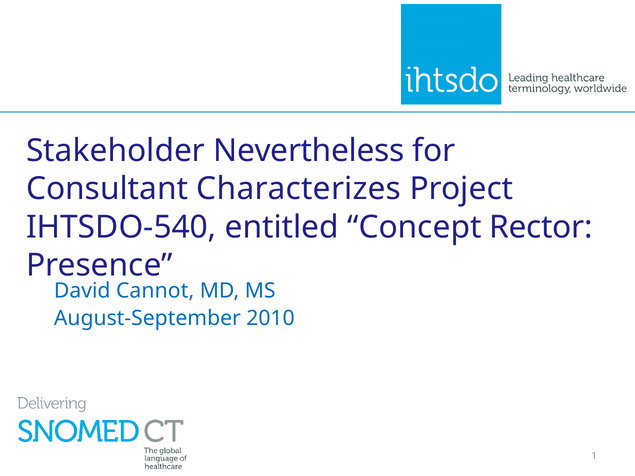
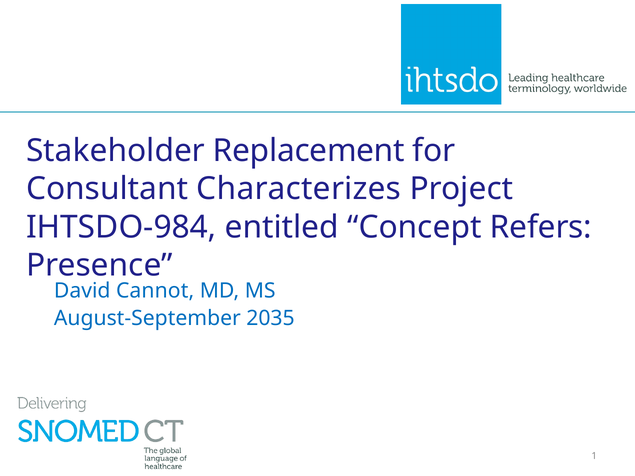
Nevertheless: Nevertheless -> Replacement
IHTSDO-540: IHTSDO-540 -> IHTSDO-984
Rector: Rector -> Refers
2010: 2010 -> 2035
